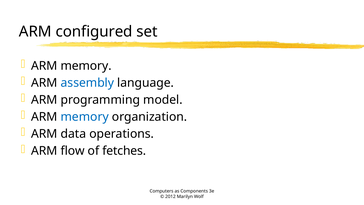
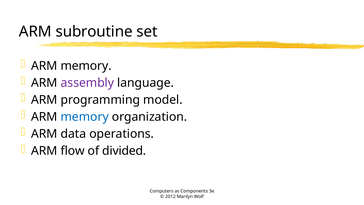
configured: configured -> subroutine
assembly colour: blue -> purple
fetches: fetches -> divided
